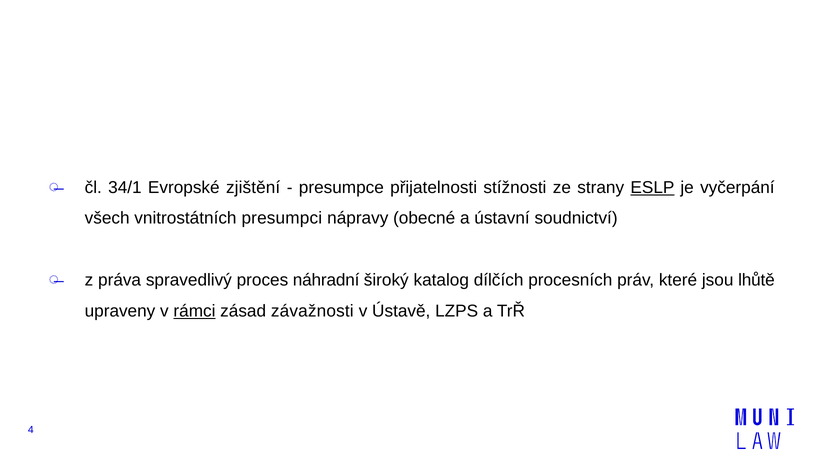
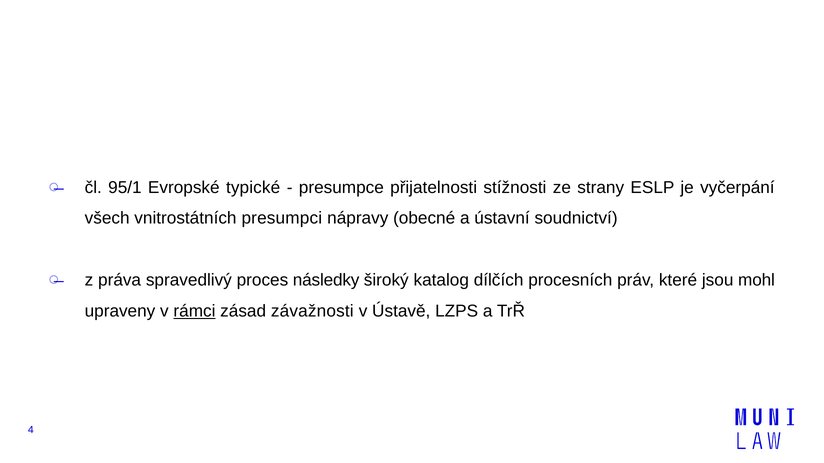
34/1: 34/1 -> 95/1
zjištění: zjištění -> typické
ESLP underline: present -> none
náhradní: náhradní -> následky
lhůtě: lhůtě -> mohl
